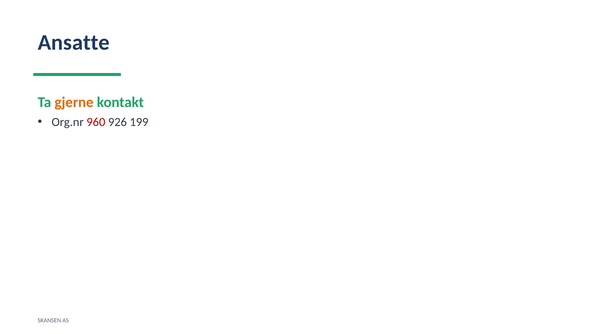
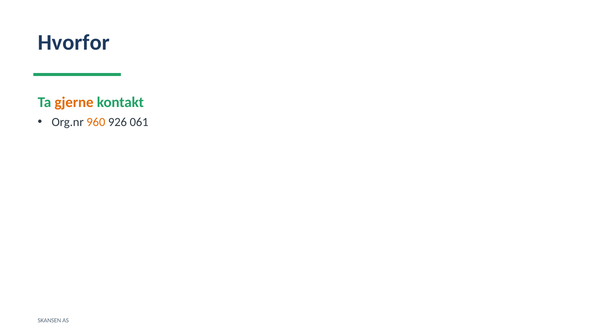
Ansatte: Ansatte -> Hvorfor
960 colour: red -> orange
199: 199 -> 061
